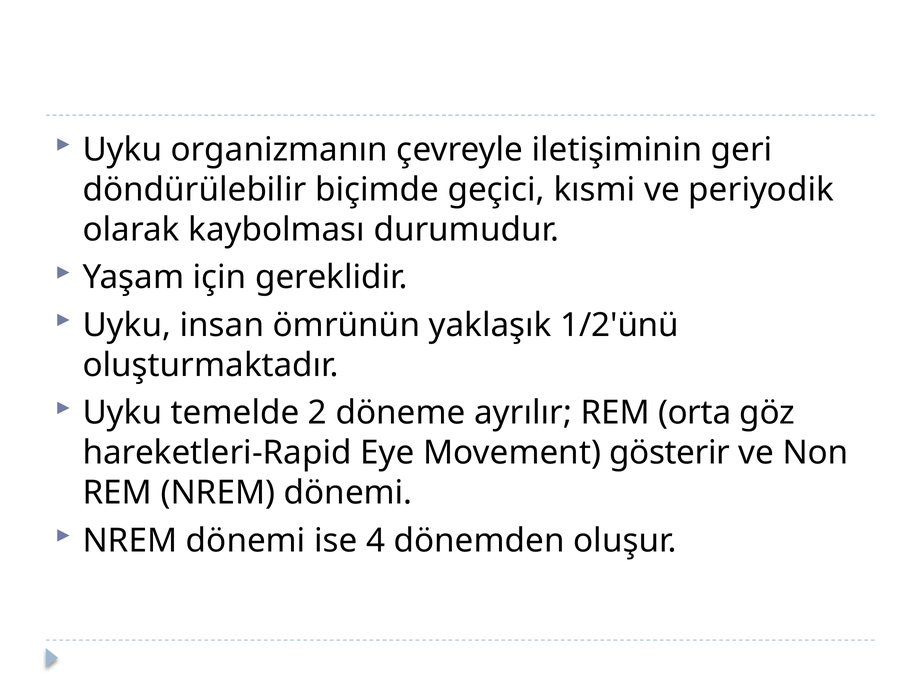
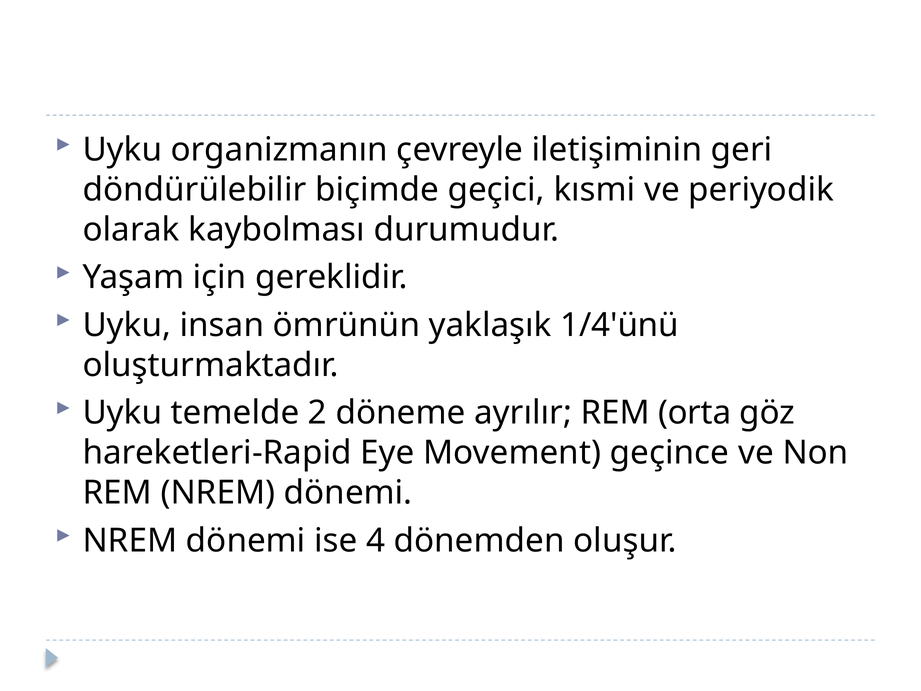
1/2'ünü: 1/2'ünü -> 1/4'ünü
gösterir: gösterir -> geçince
